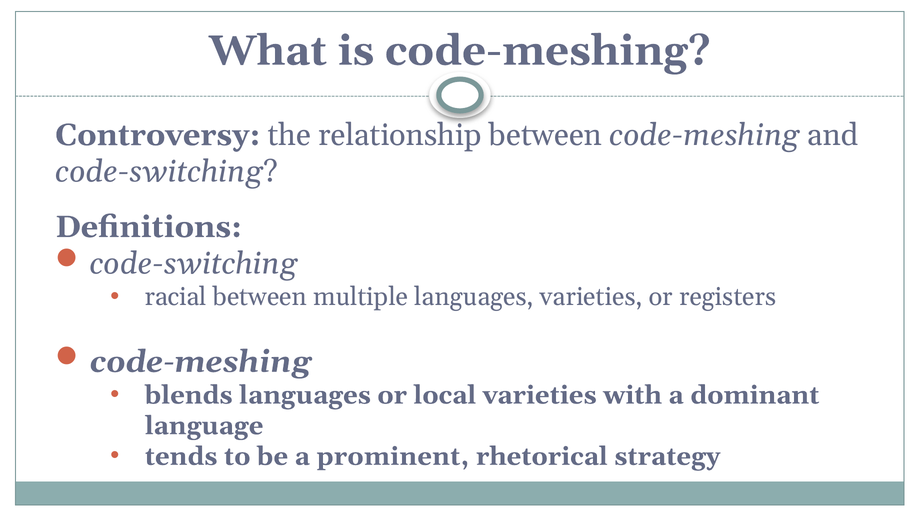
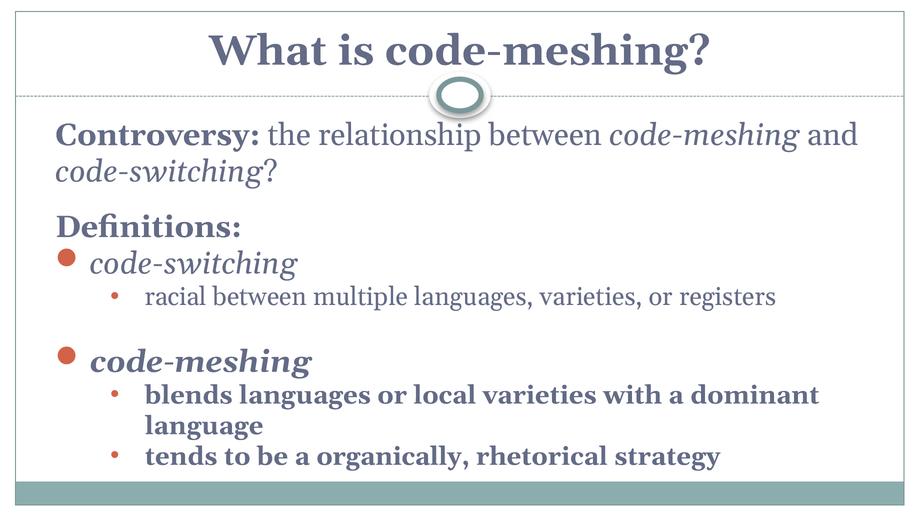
prominent: prominent -> organically
